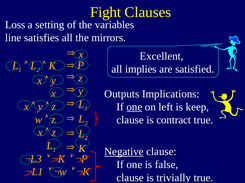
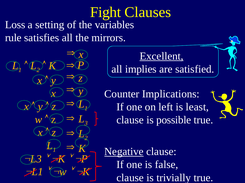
line: line -> rule
Excellent underline: none -> present
Outputs: Outputs -> Counter
one at (134, 107) underline: present -> none
keep: keep -> least
contract: contract -> possible
